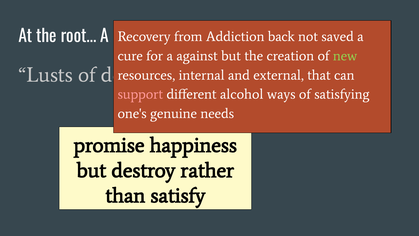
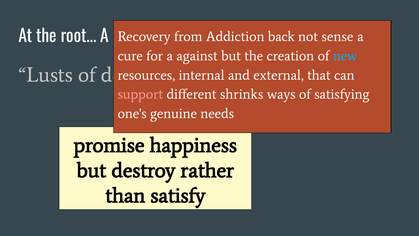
saved: saved -> sense
new colour: light green -> light blue
alcohol: alcohol -> shrinks
